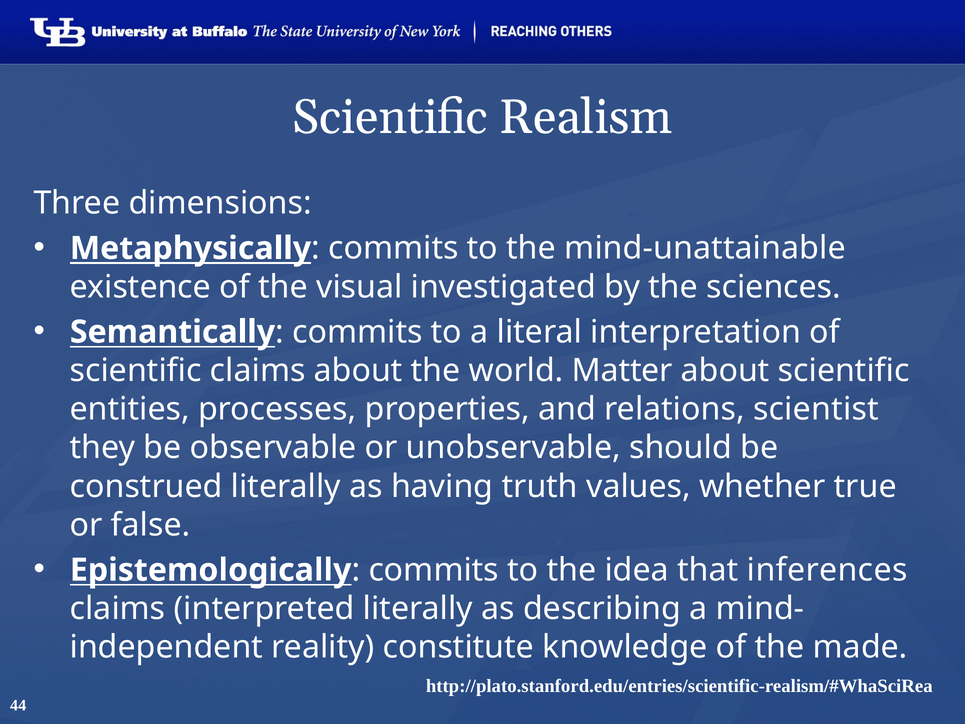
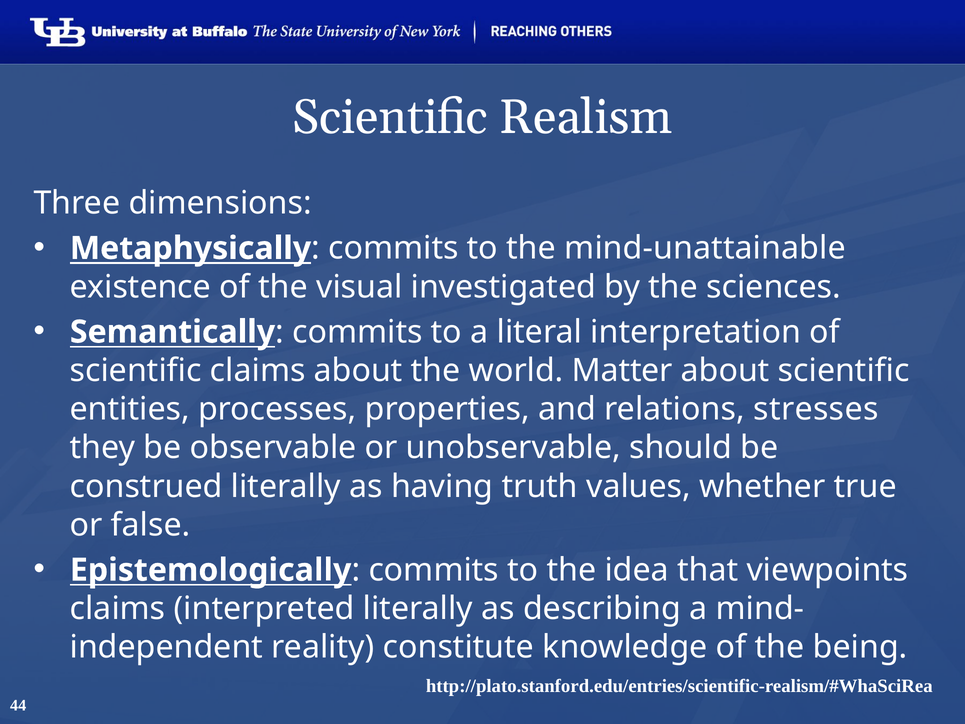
scientist: scientist -> stresses
inferences: inferences -> viewpoints
made: made -> being
